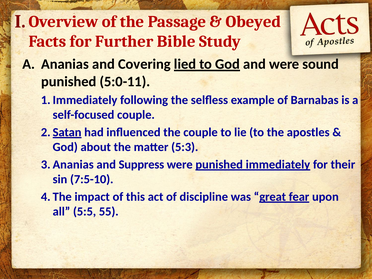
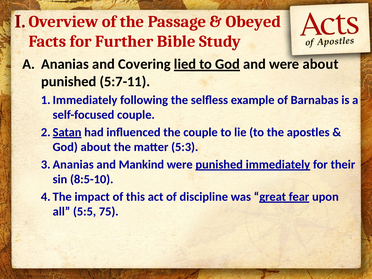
were sound: sound -> about
5:0-11: 5:0-11 -> 5:7-11
Suppress: Suppress -> Mankind
7:5-10: 7:5-10 -> 8:5-10
55: 55 -> 75
